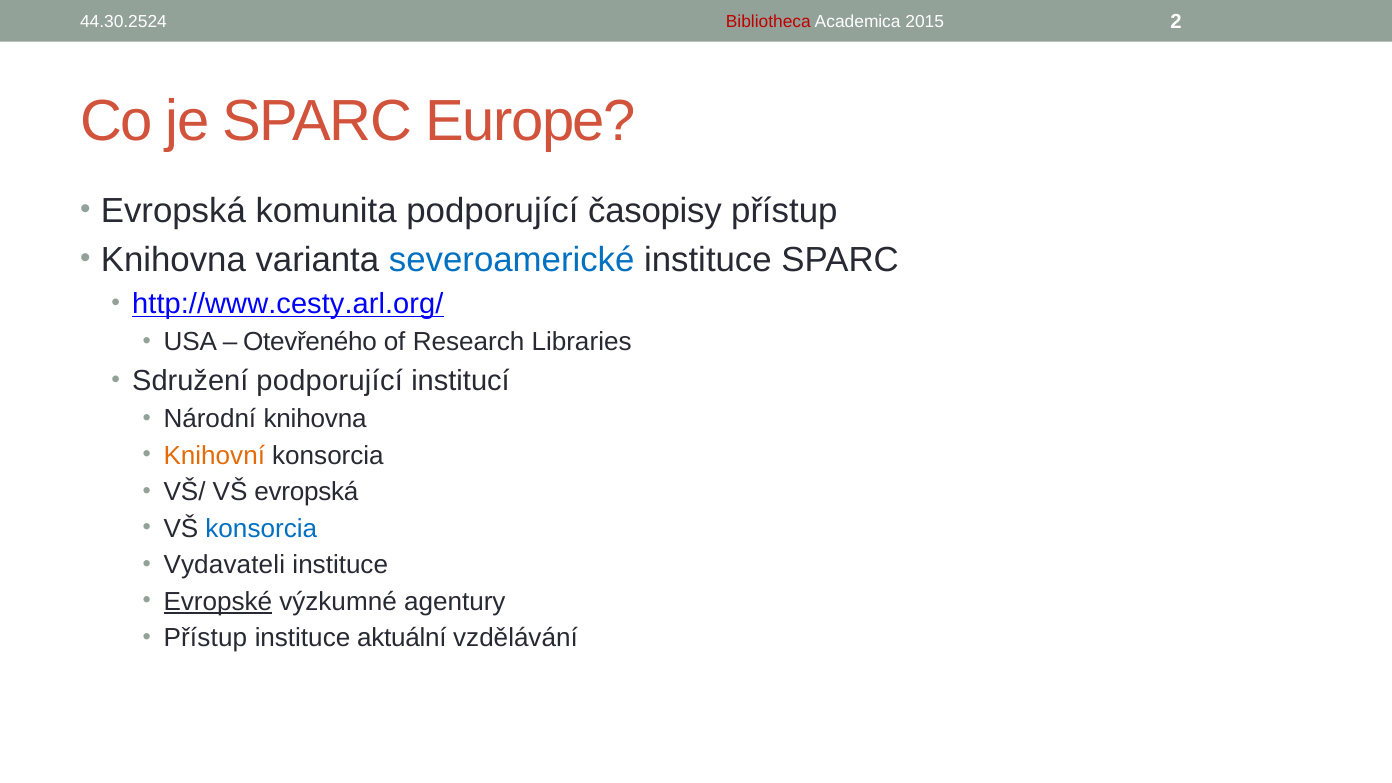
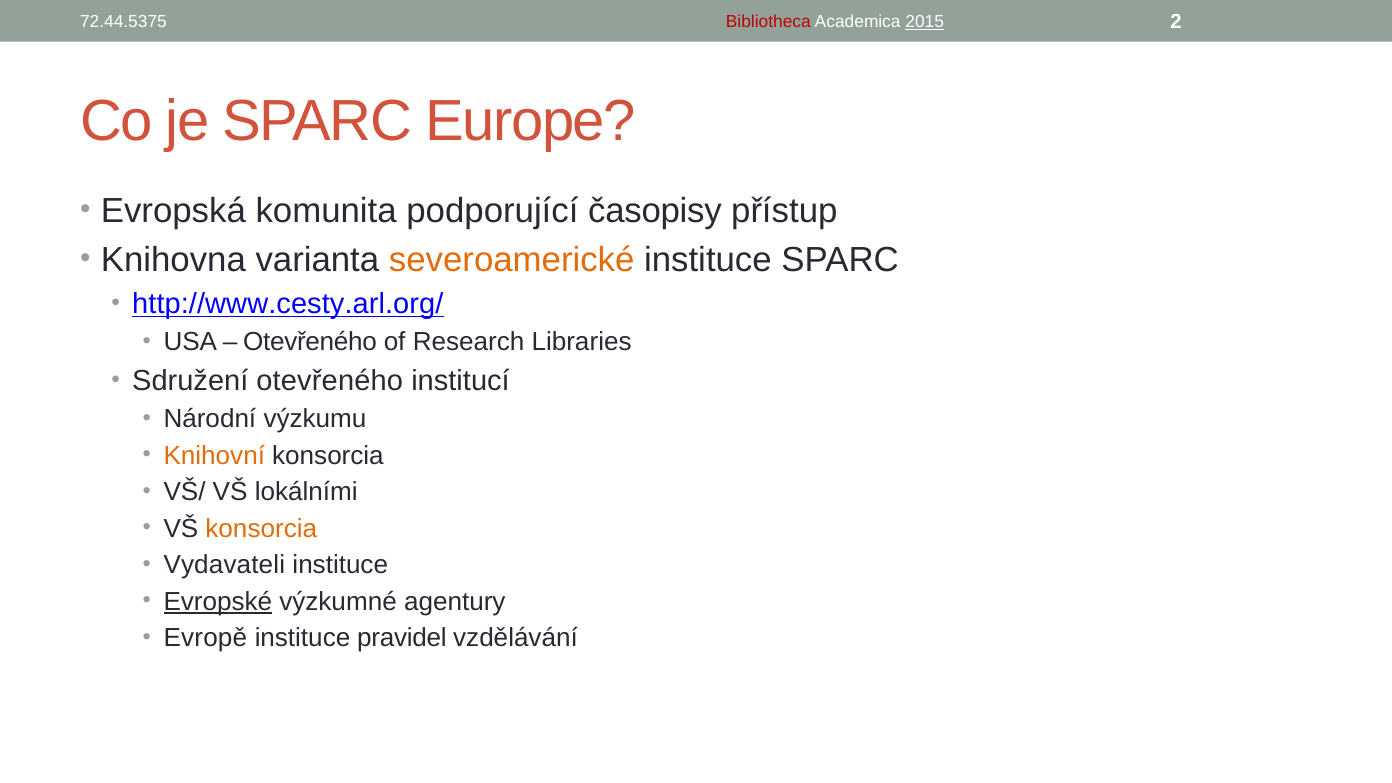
44.30.2524: 44.30.2524 -> 72.44.5375
2015 underline: none -> present
severoamerické colour: blue -> orange
Sdružení podporující: podporující -> otevřeného
Národní knihovna: knihovna -> výzkumu
VŠ evropská: evropská -> lokálními
konsorcia at (261, 529) colour: blue -> orange
Přístup at (205, 638): Přístup -> Evropě
aktuální: aktuální -> pravidel
